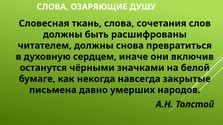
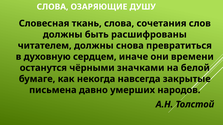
включив: включив -> времени
